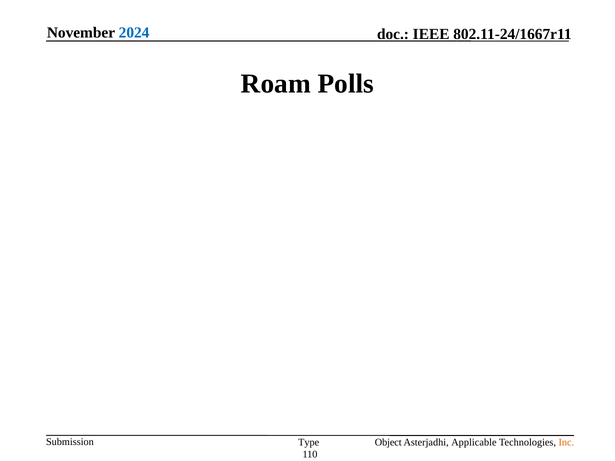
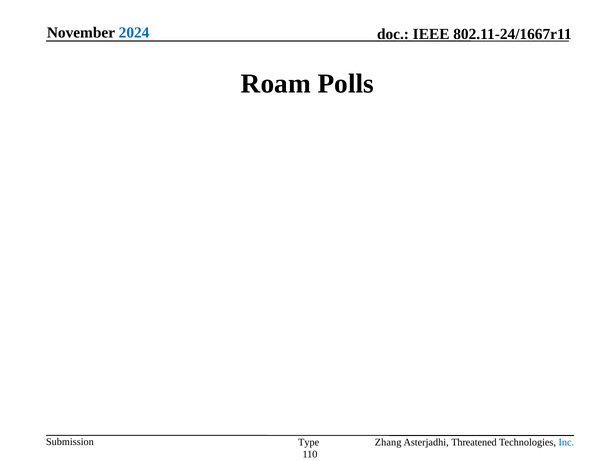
Object: Object -> Zhang
Applicable: Applicable -> Threatened
Inc colour: orange -> blue
